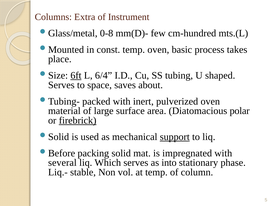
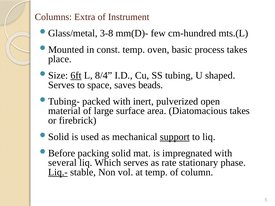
0-8: 0-8 -> 3-8
6/4: 6/4 -> 8/4
about: about -> beads
pulverized oven: oven -> open
Diatomacious polar: polar -> takes
firebrick underline: present -> none
into: into -> rate
Liq.- underline: none -> present
